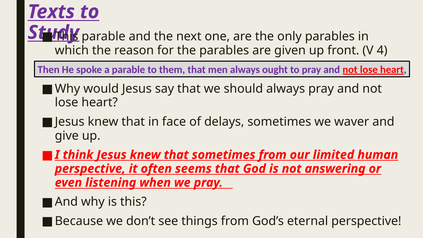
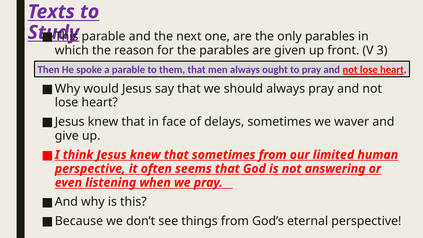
4: 4 -> 3
